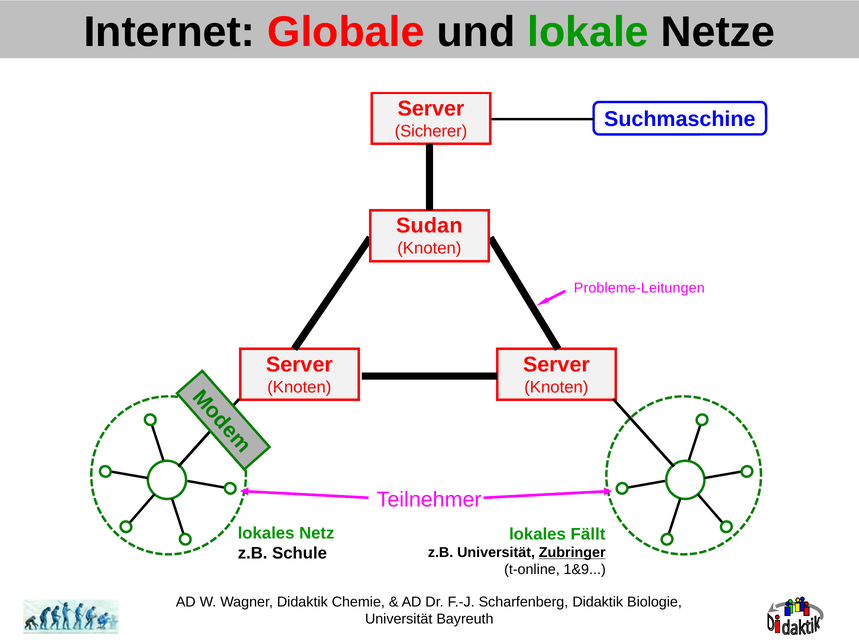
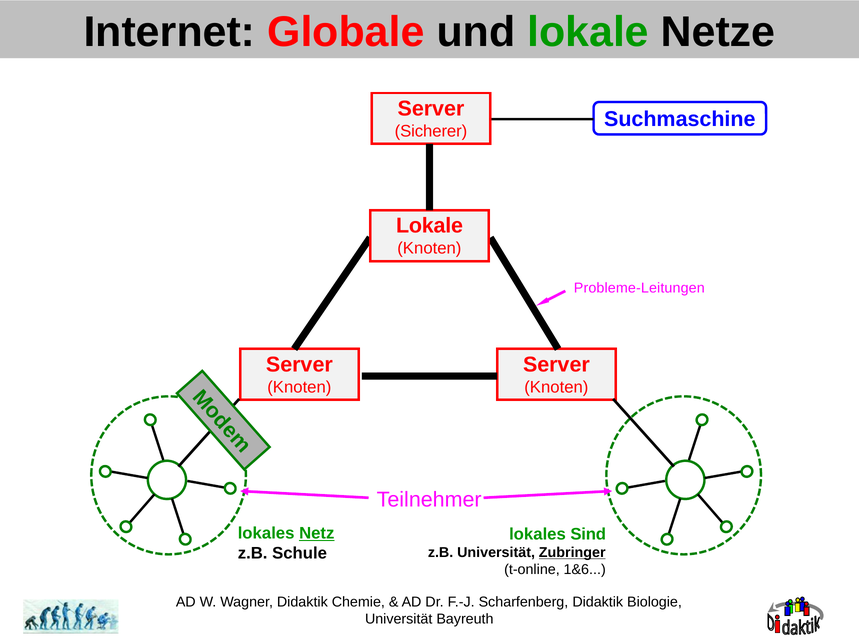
Sudan at (429, 226): Sudan -> Lokale
Netz underline: none -> present
Fällt: Fällt -> Sind
1&9: 1&9 -> 1&6
